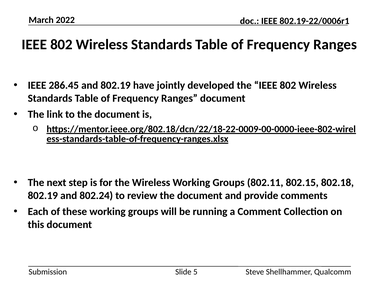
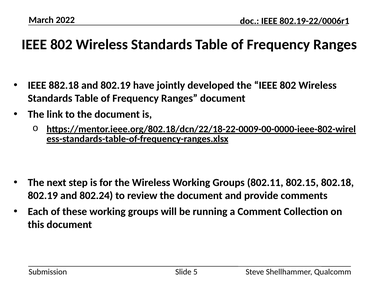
286.45: 286.45 -> 882.18
